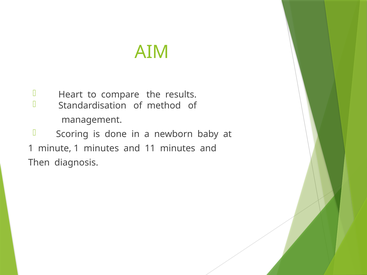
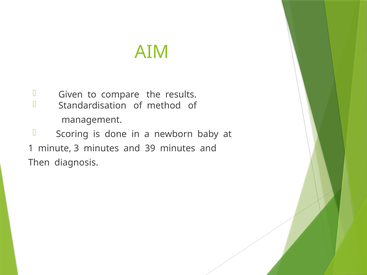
Heart: Heart -> Given
minute 1: 1 -> 3
11: 11 -> 39
